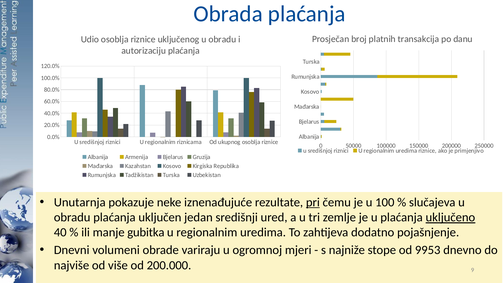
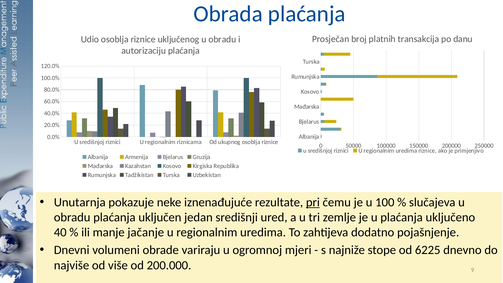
uključeno underline: present -> none
gubitka: gubitka -> jačanje
9953: 9953 -> 6225
